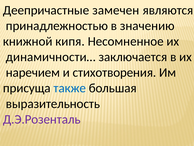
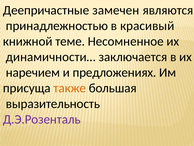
значению: значению -> красивый
кипя: кипя -> теме
стихотворения: стихотворения -> предложениях
также colour: blue -> orange
